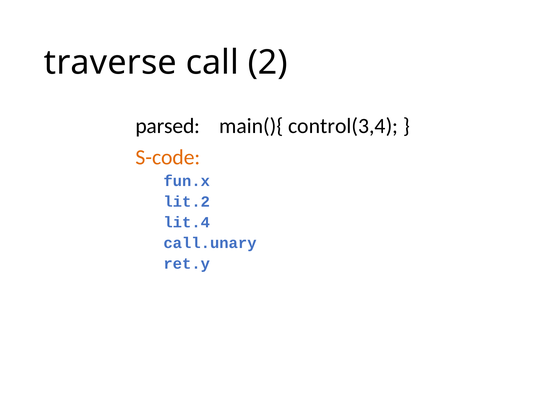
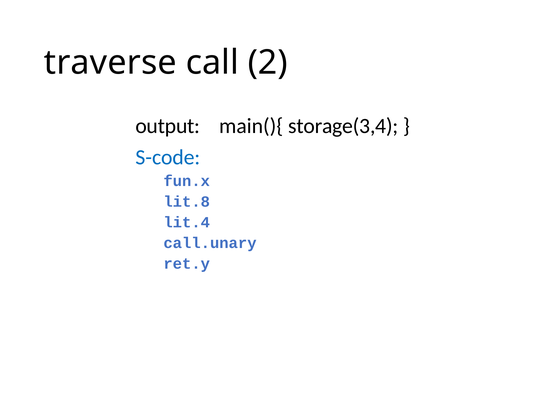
parsed: parsed -> output
control(3,4: control(3,4 -> storage(3,4
S-code colour: orange -> blue
lit.2: lit.2 -> lit.8
